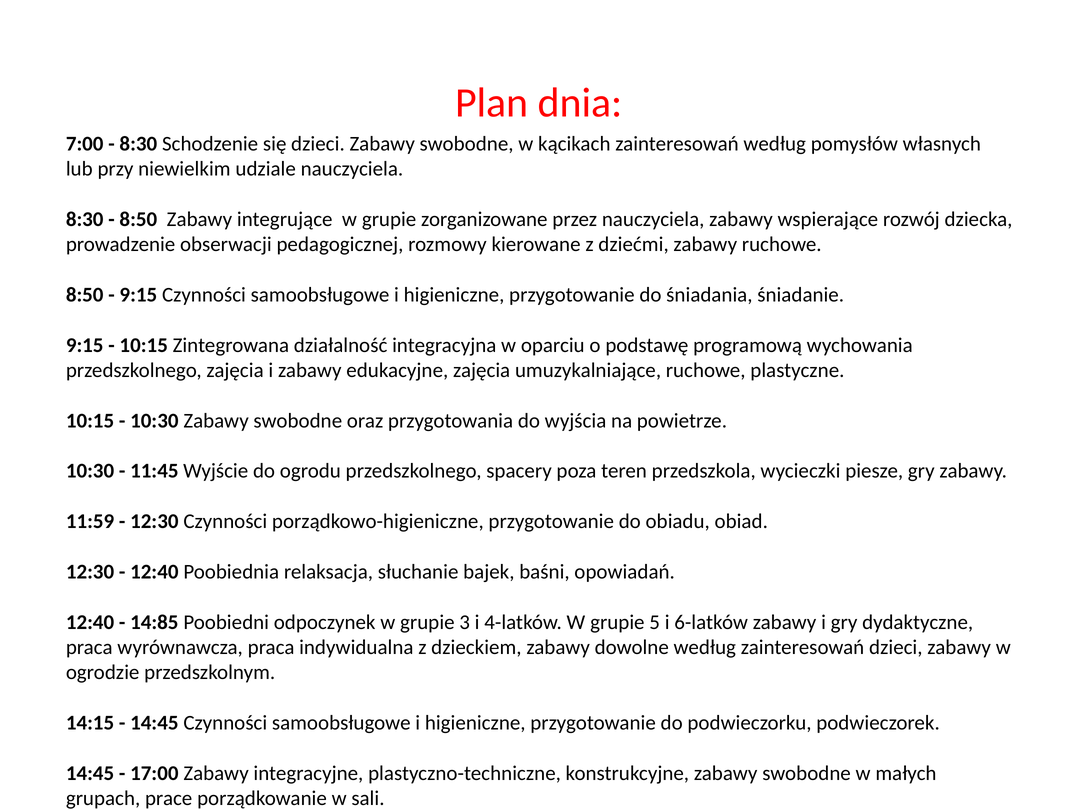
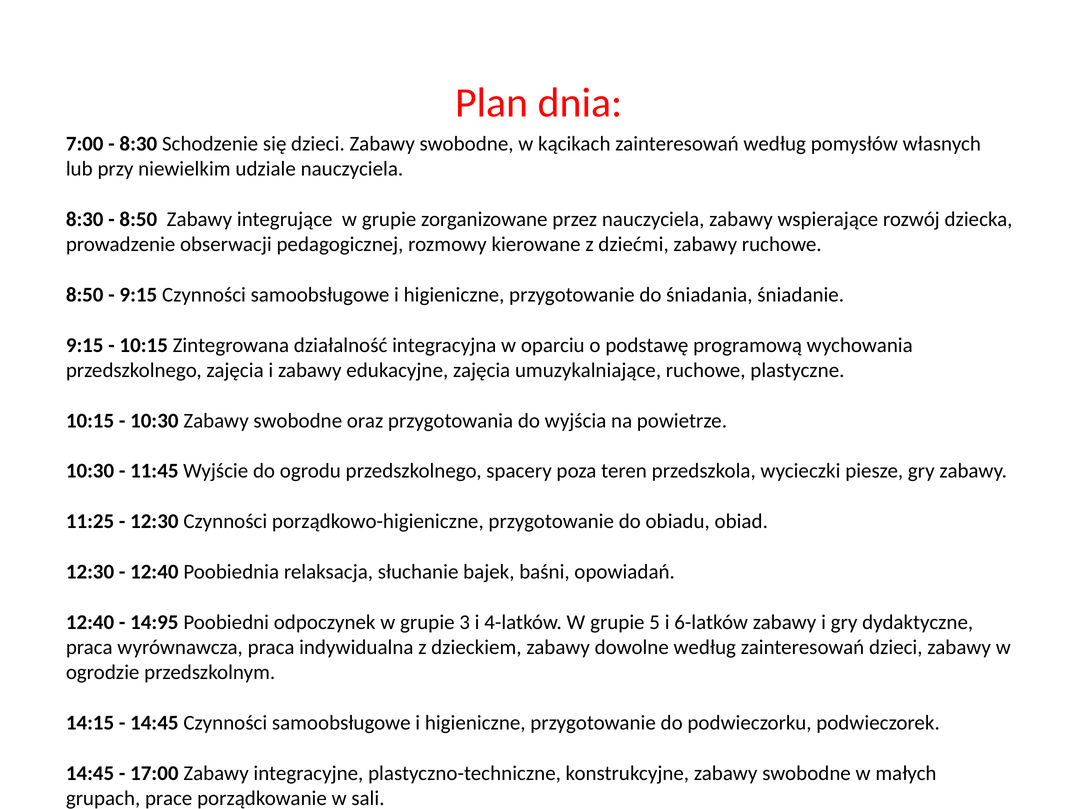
11:59: 11:59 -> 11:25
14:85: 14:85 -> 14:95
